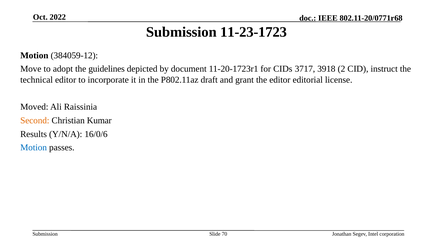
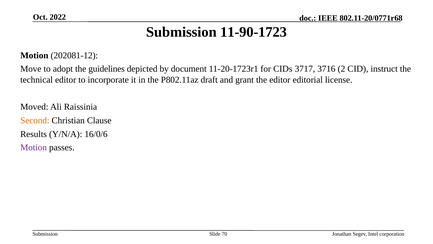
11-23-1723: 11-23-1723 -> 11-90-1723
384059-12: 384059-12 -> 202081-12
3918: 3918 -> 3716
Kumar: Kumar -> Clause
Motion at (34, 147) colour: blue -> purple
